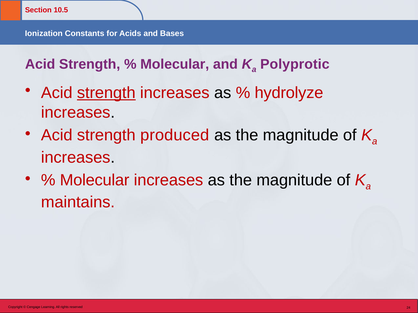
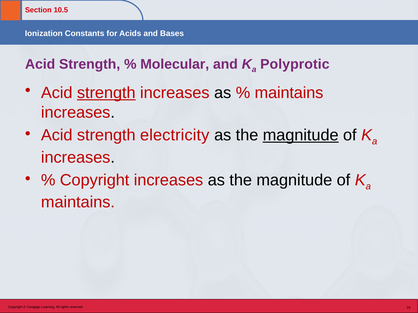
hydrolyze at (289, 93): hydrolyze -> maintains
produced: produced -> electricity
magnitude at (301, 135) underline: none -> present
Molecular at (95, 180): Molecular -> Copyright
